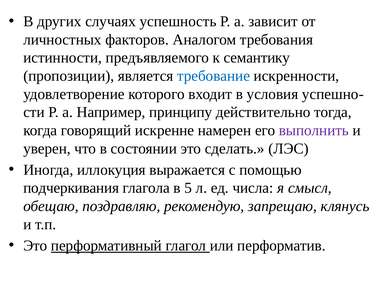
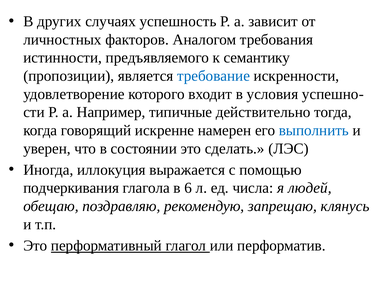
принципу: принципу -> типичные
выполнить colour: purple -> blue
5: 5 -> 6
смысл: смысл -> людей
